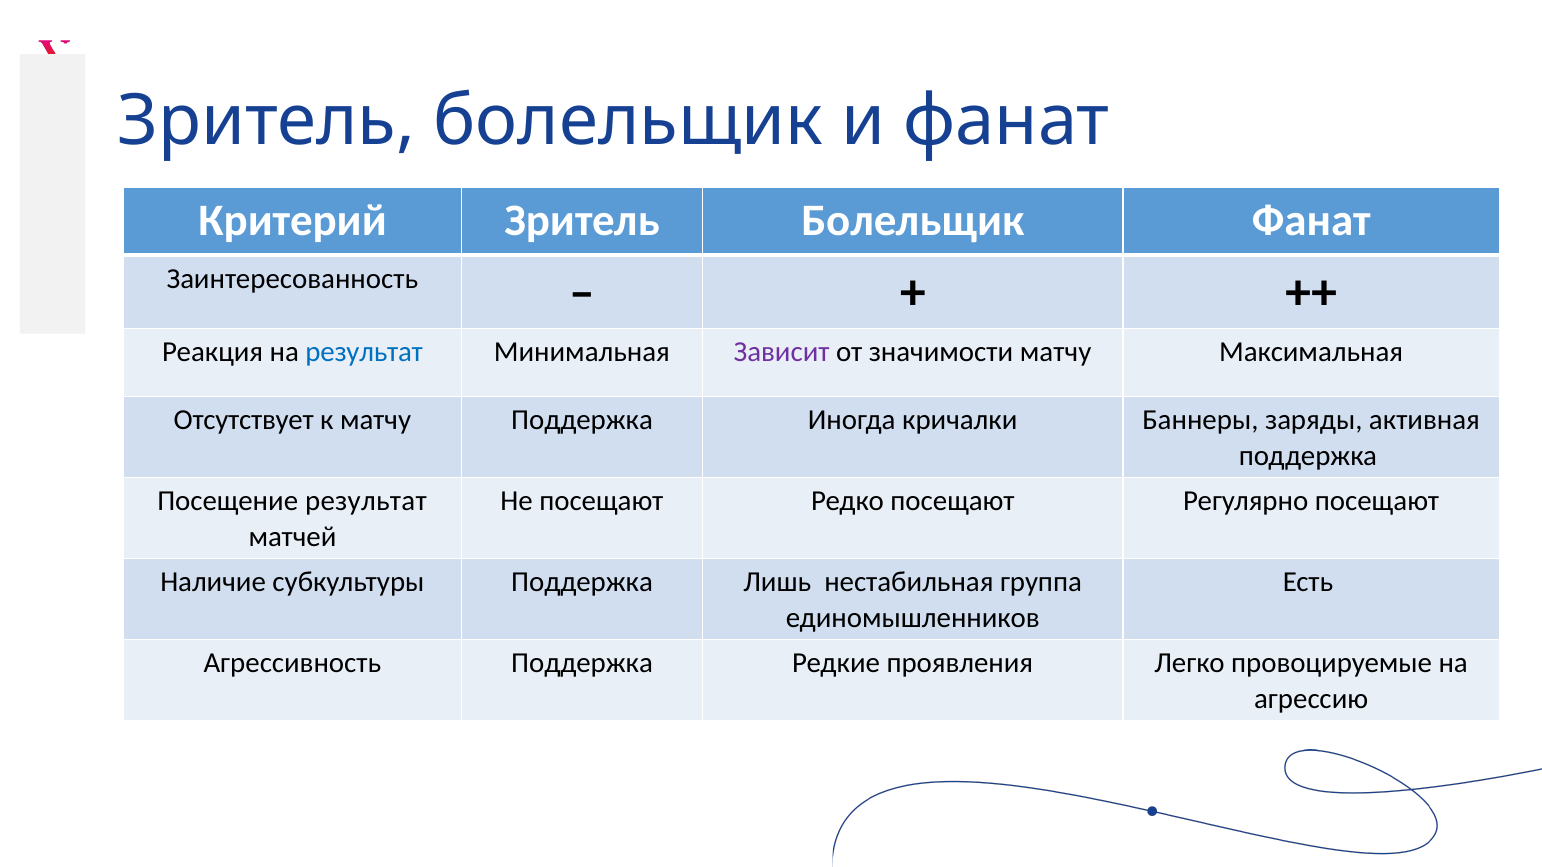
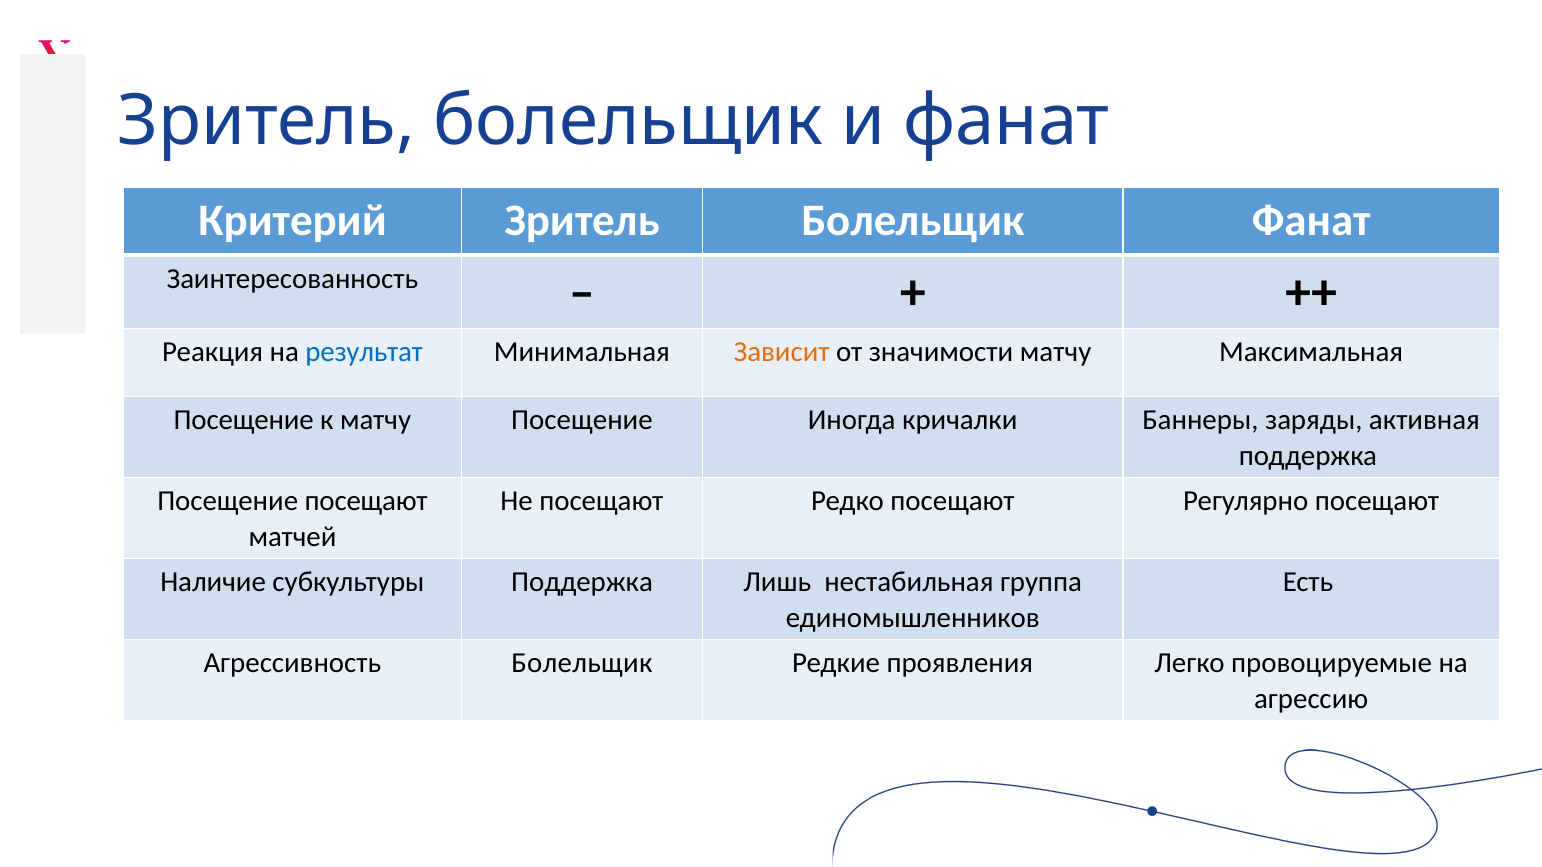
Зависит colour: purple -> orange
Отсутствует at (244, 421): Отсутствует -> Посещение
матчу Поддержка: Поддержка -> Посещение
Посещение результат: результат -> посещают
Агрессивность Поддержка: Поддержка -> Болельщик
